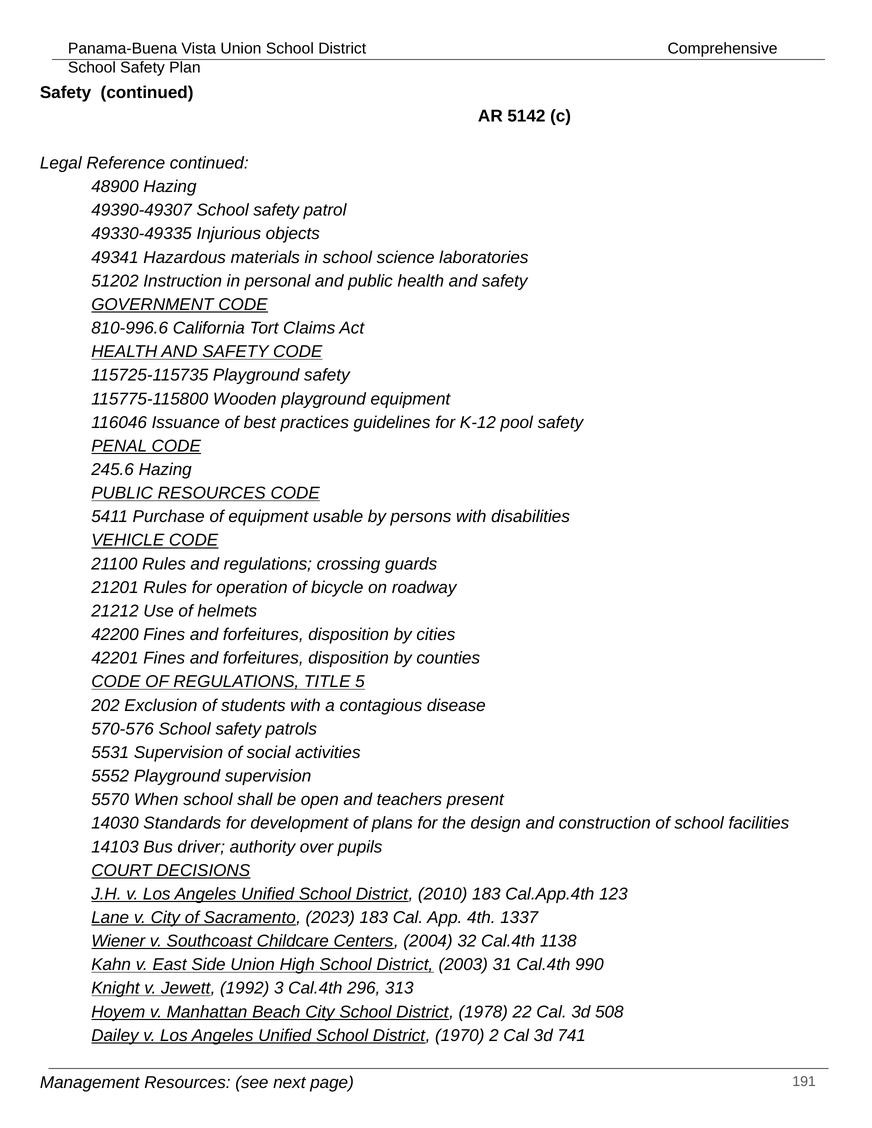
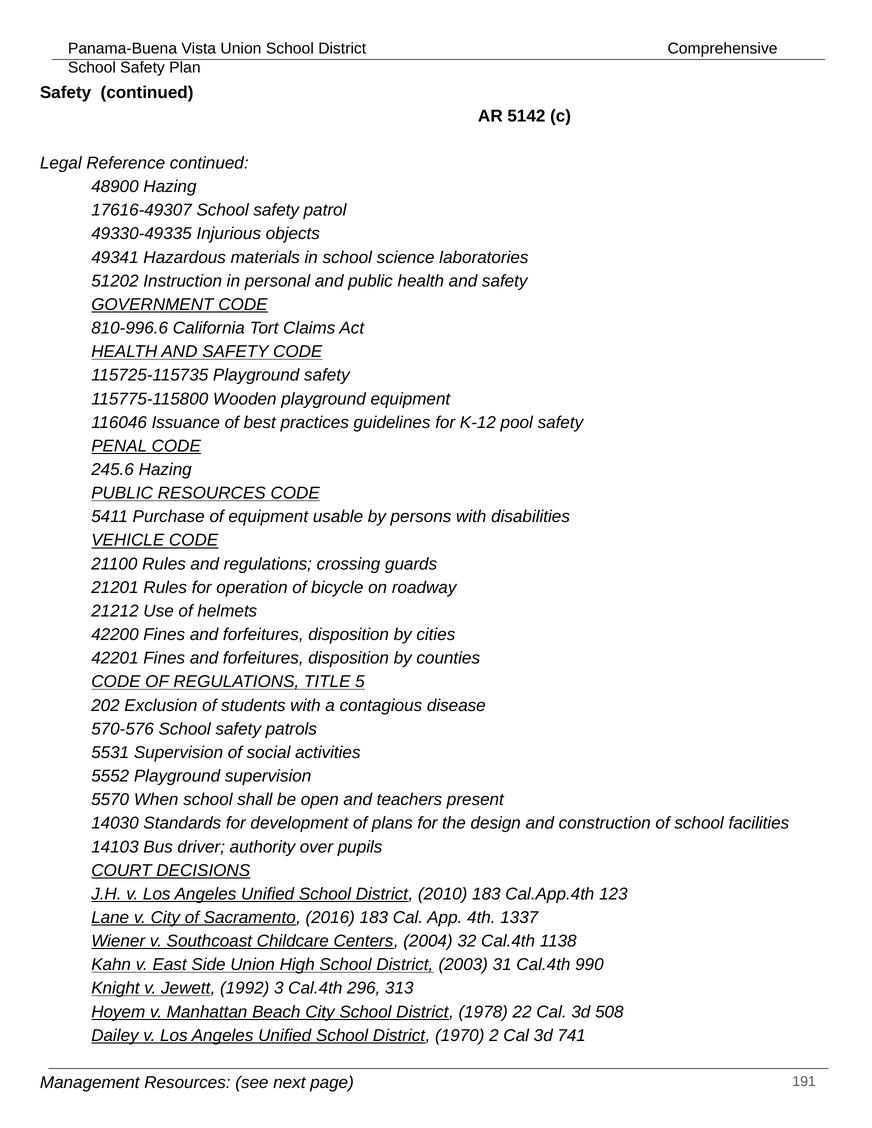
49390-49307: 49390-49307 -> 17616-49307
2023: 2023 -> 2016
